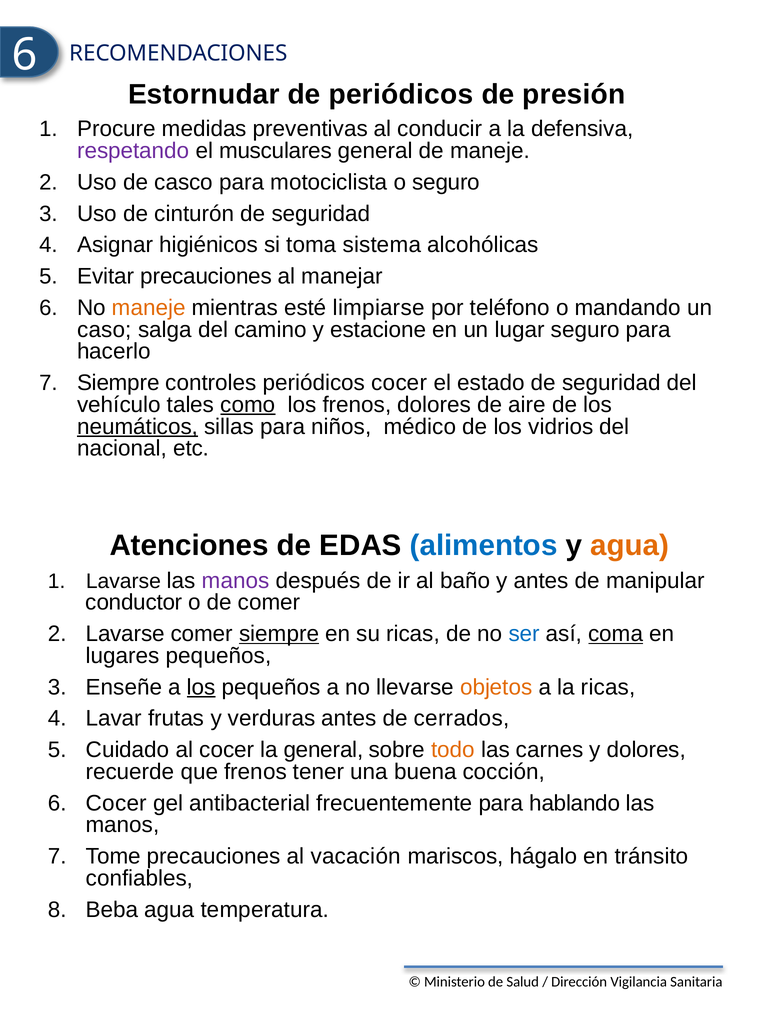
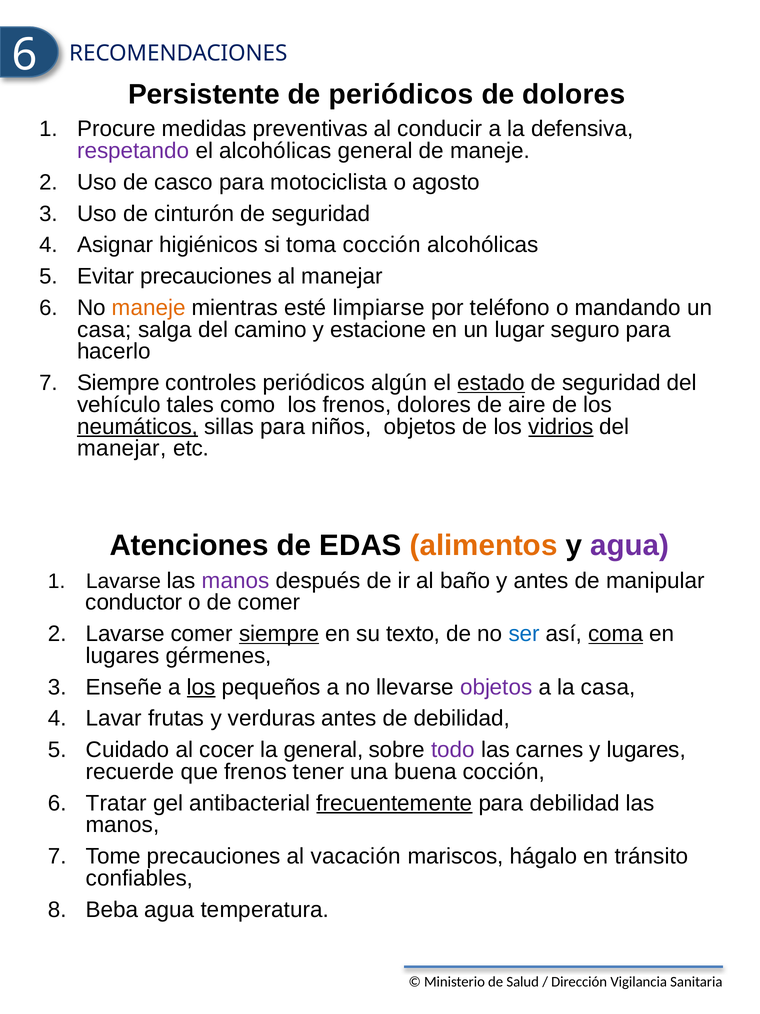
Estornudar: Estornudar -> Persistente
de presión: presión -> dolores
el musculares: musculares -> alcohólicas
o seguro: seguro -> agosto
toma sistema: sistema -> cocción
caso at (104, 329): caso -> casa
periódicos cocer: cocer -> algún
estado underline: none -> present
como underline: present -> none
niños médico: médico -> objetos
vidrios underline: none -> present
nacional at (122, 448): nacional -> manejar
alimentos colour: blue -> orange
agua at (630, 545) colour: orange -> purple
su ricas: ricas -> texto
lugares pequeños: pequeños -> gérmenes
objetos at (496, 687) colour: orange -> purple
la ricas: ricas -> casa
de cerrados: cerrados -> debilidad
todo colour: orange -> purple
y dolores: dolores -> lugares
6 Cocer: Cocer -> Tratar
frecuentemente underline: none -> present
para hablando: hablando -> debilidad
